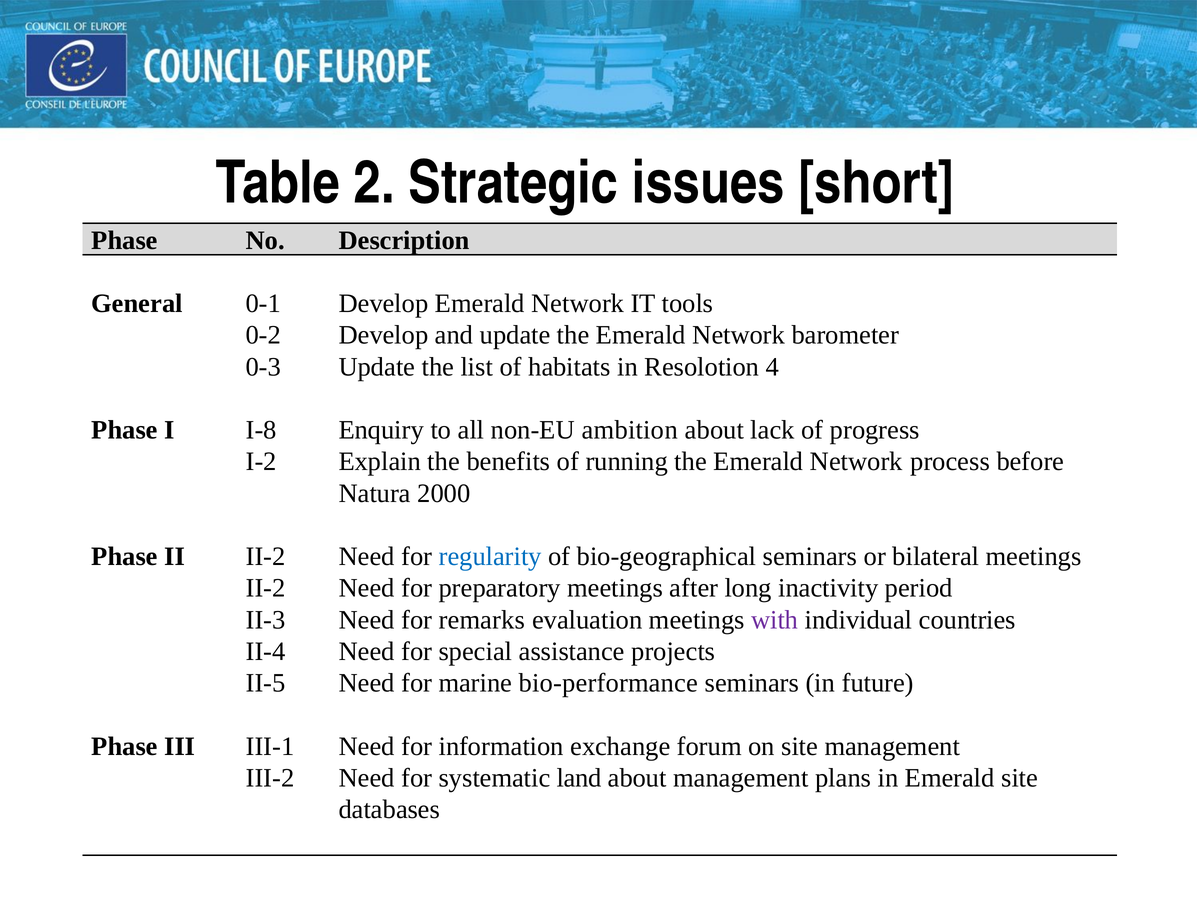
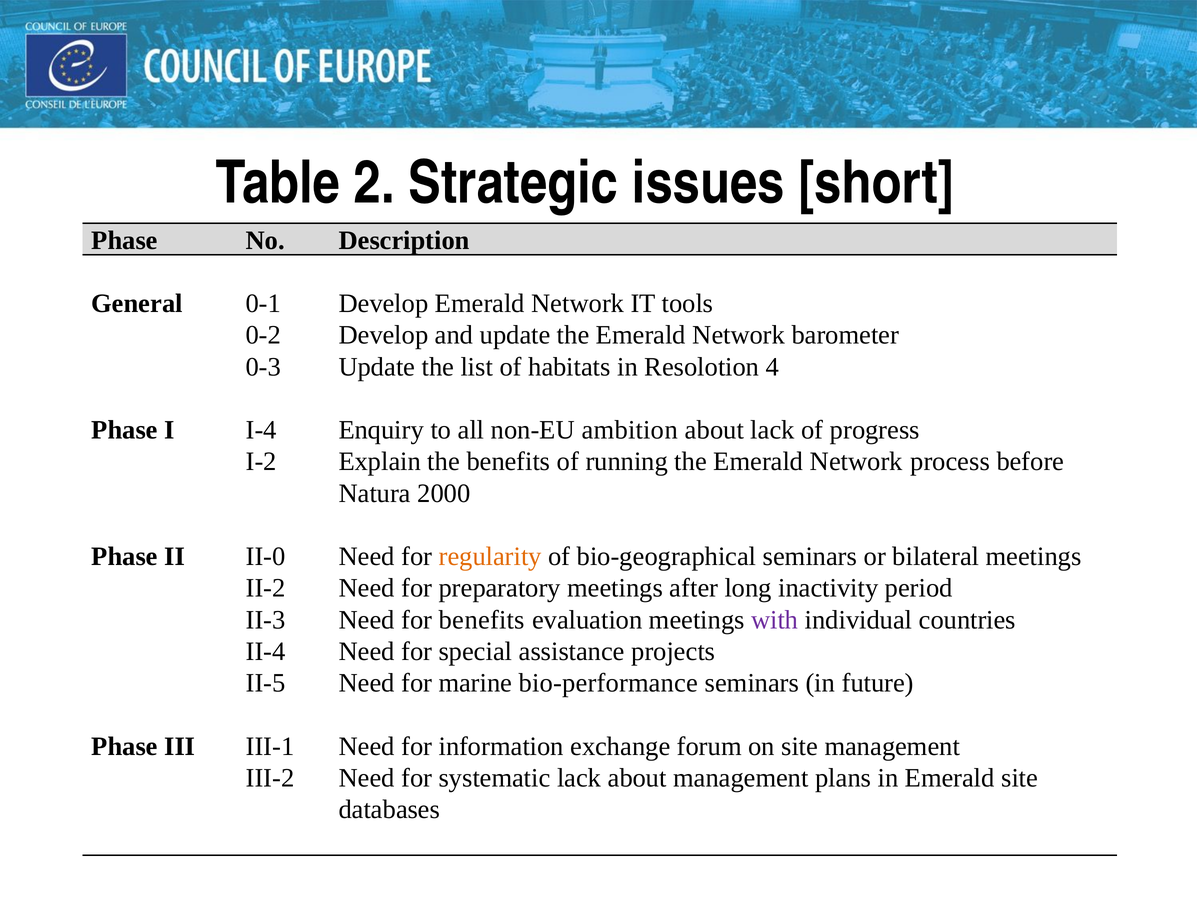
I-8: I-8 -> I-4
II II-2: II-2 -> II-0
regularity colour: blue -> orange
for remarks: remarks -> benefits
systematic land: land -> lack
